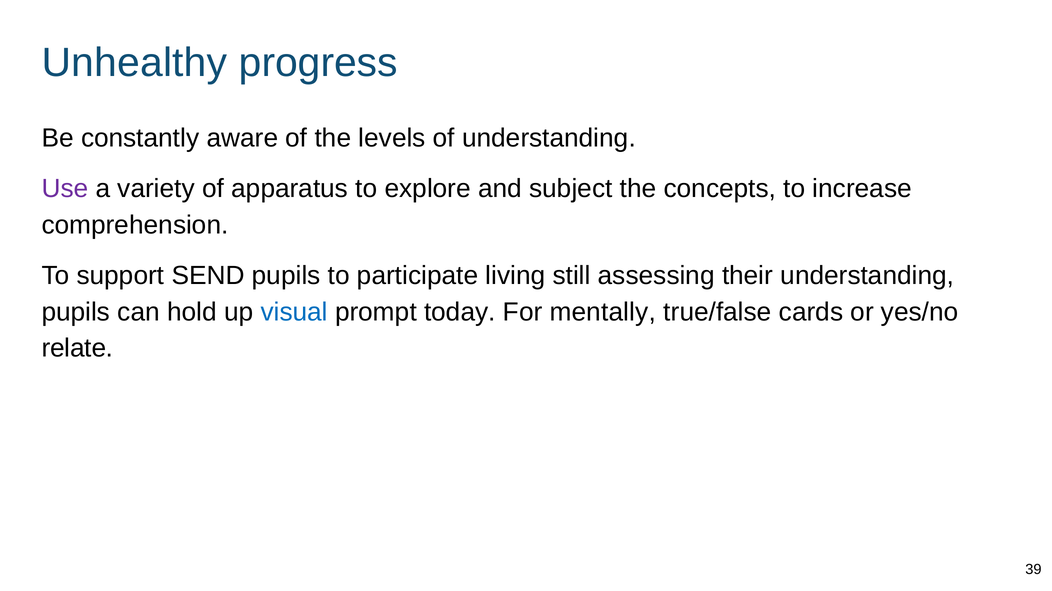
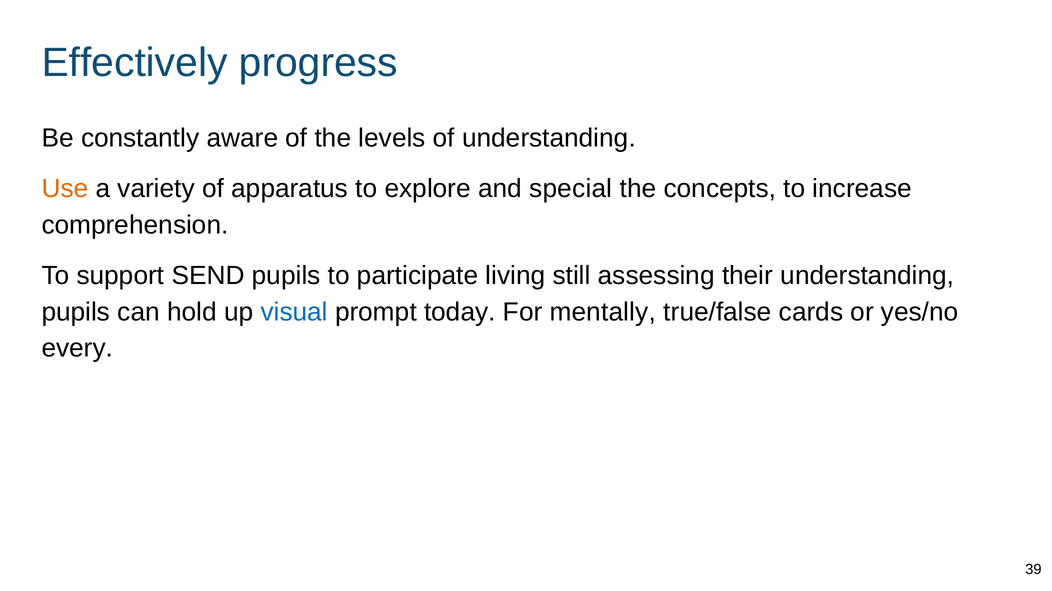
Unhealthy: Unhealthy -> Effectively
Use colour: purple -> orange
subject: subject -> special
relate: relate -> every
